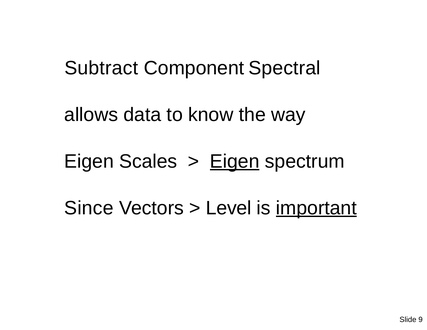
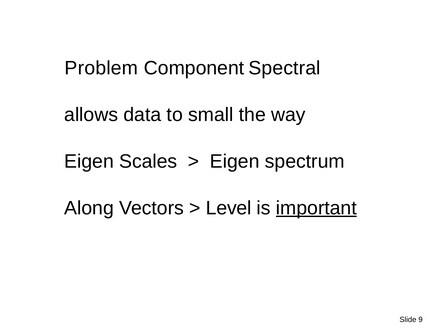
Subtract: Subtract -> Problem
know: know -> small
Eigen at (235, 161) underline: present -> none
Since: Since -> Along
